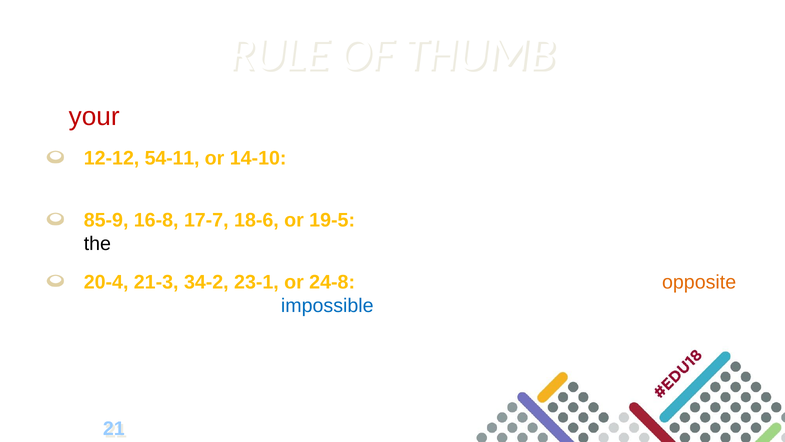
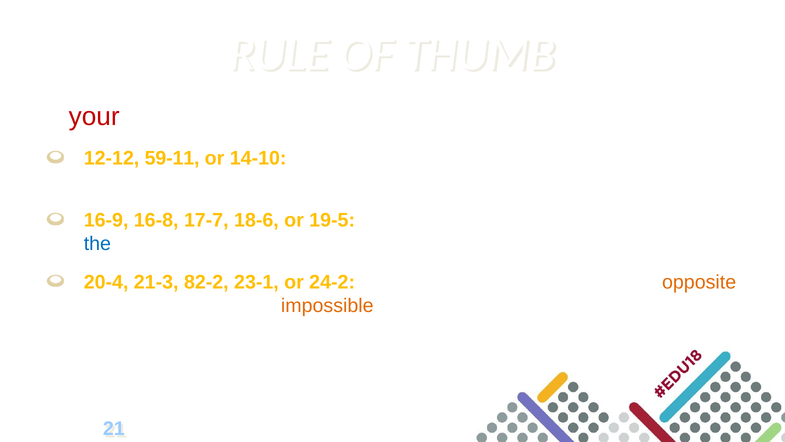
54-11: 54-11 -> 59-11
85-9: 85-9 -> 16-9
the at (97, 244) colour: black -> blue
34-2: 34-2 -> 82-2
24-8: 24-8 -> 24-2
impossible colour: blue -> orange
